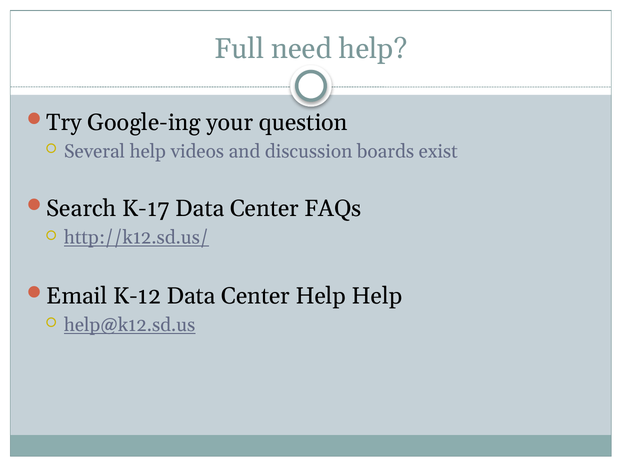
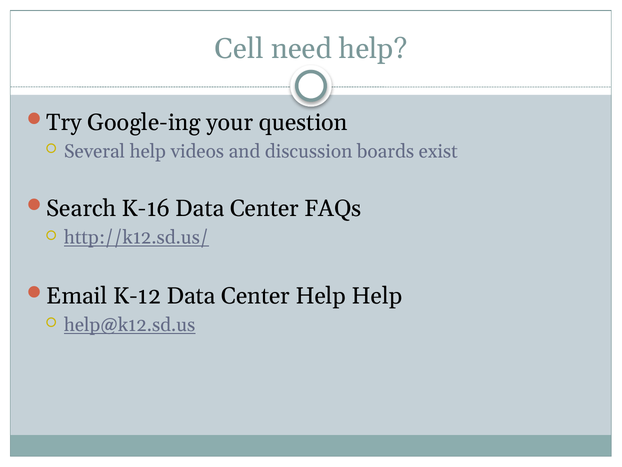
Full: Full -> Cell
K-17: K-17 -> K-16
